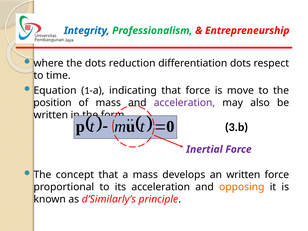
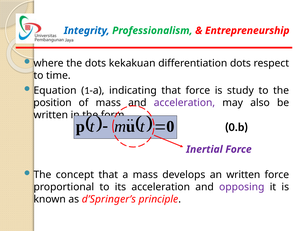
reduction: reduction -> kekakuan
move: move -> study
3.b: 3.b -> 0.b
opposing colour: orange -> purple
d’Similarly’s: d’Similarly’s -> d’Springer’s
